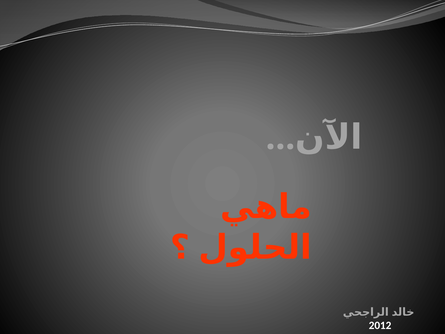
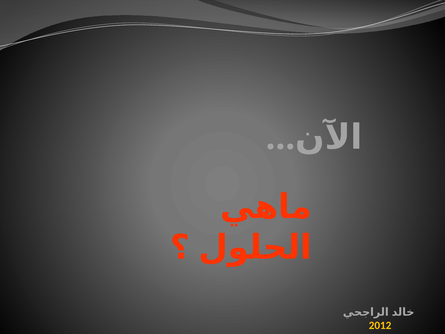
2012 colour: white -> yellow
